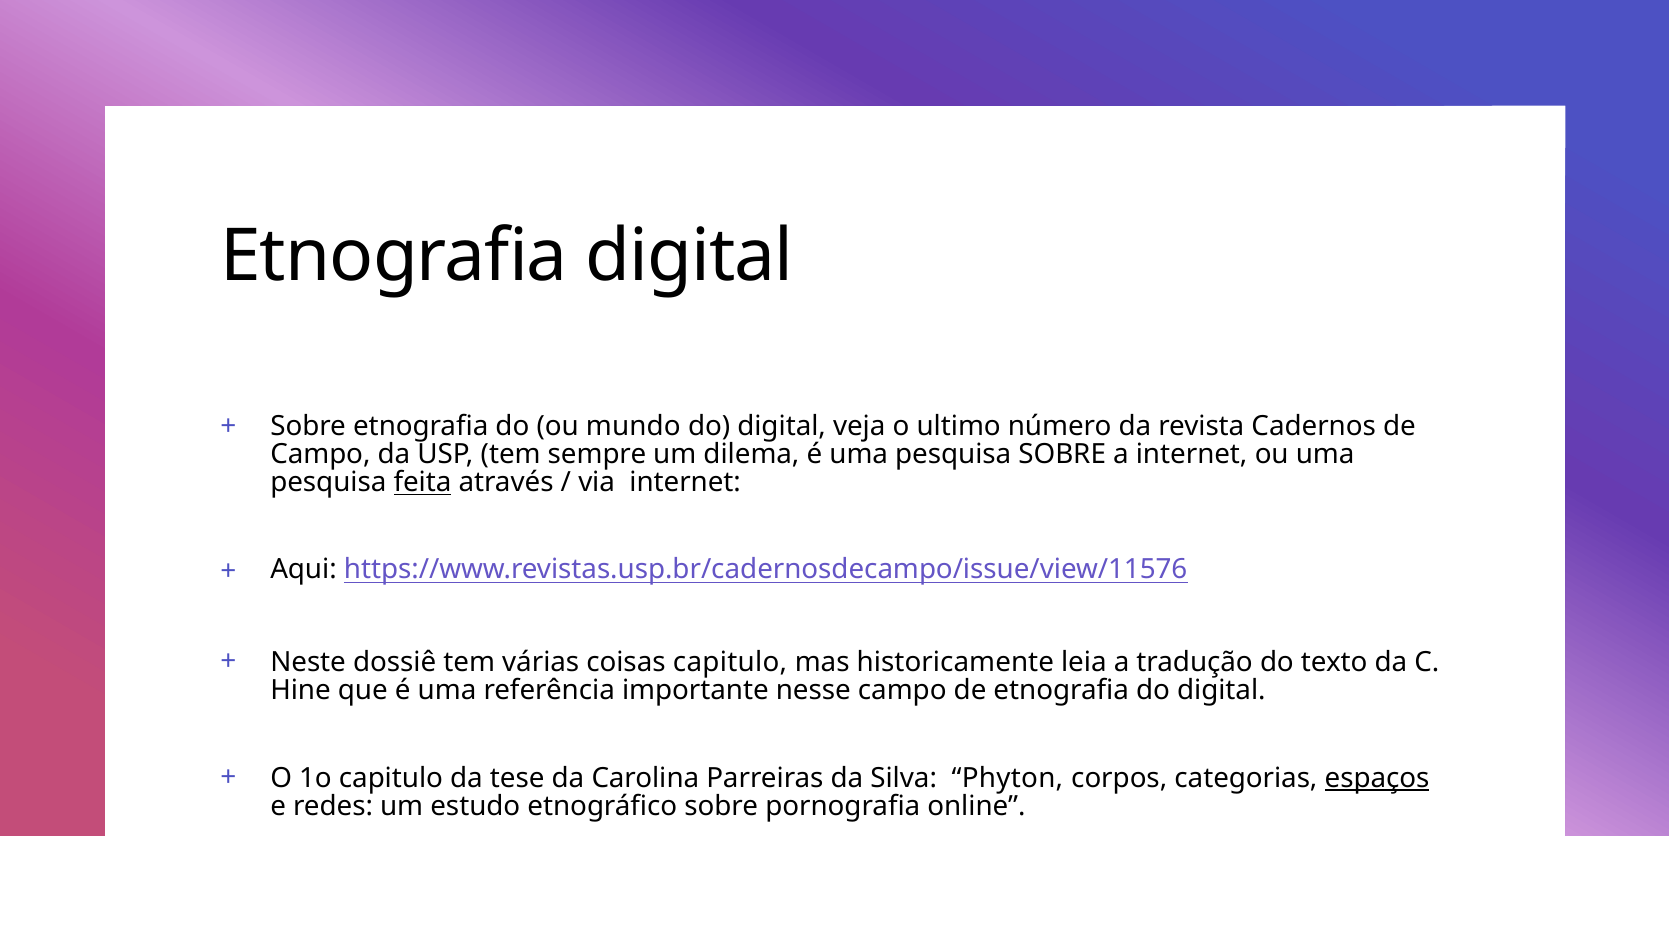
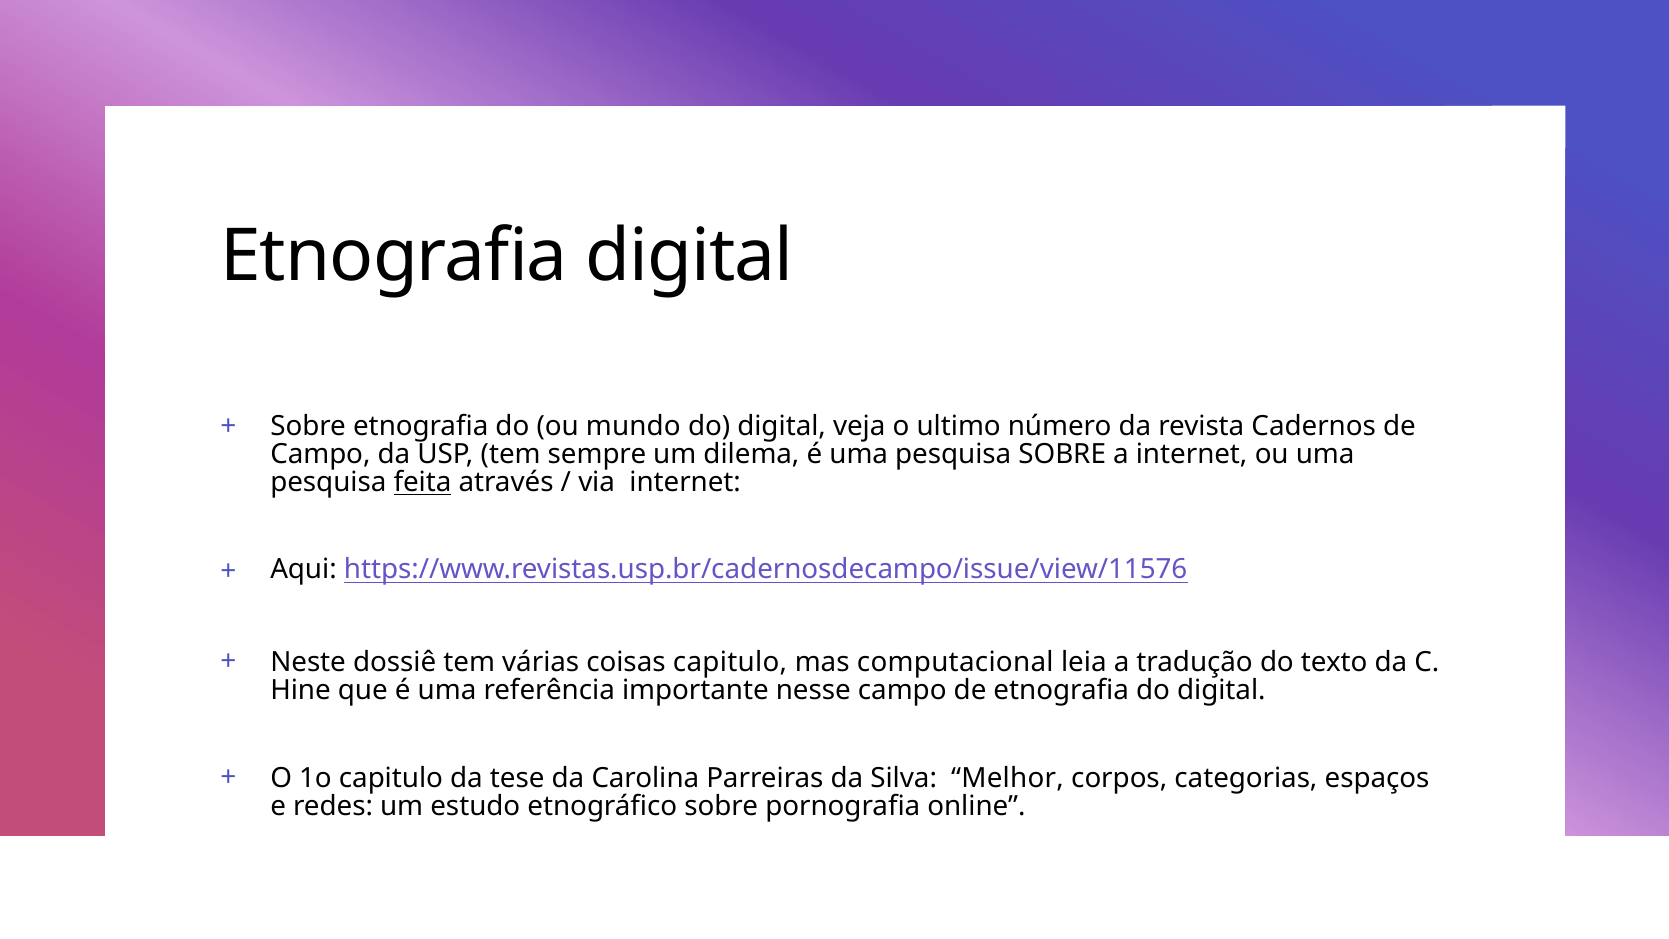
historicamente: historicamente -> computacional
Phyton: Phyton -> Melhor
espaços underline: present -> none
